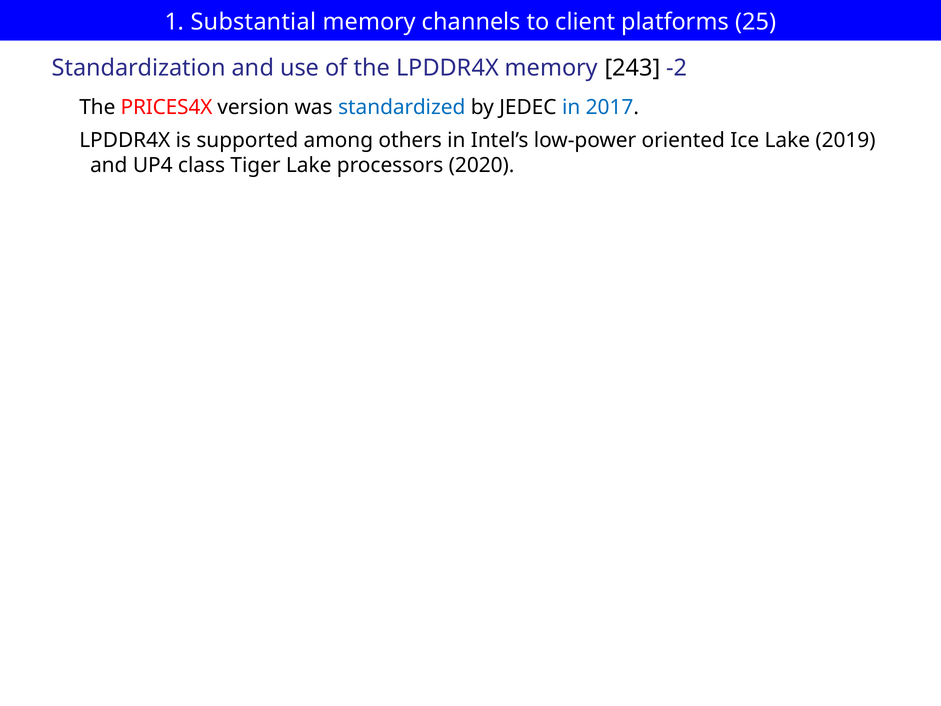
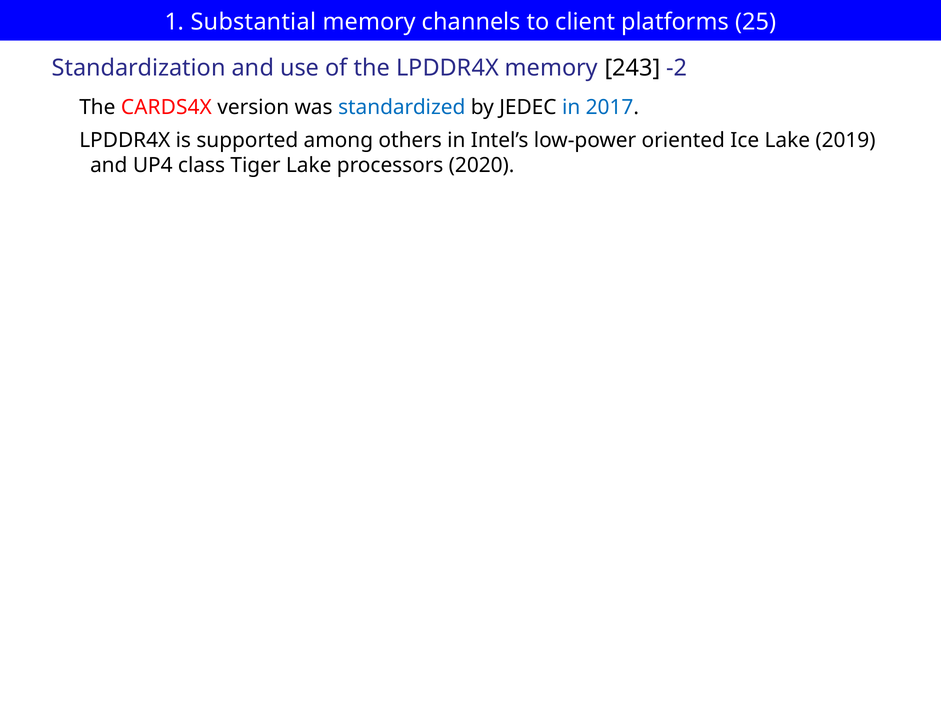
PRICES4X: PRICES4X -> CARDS4X
